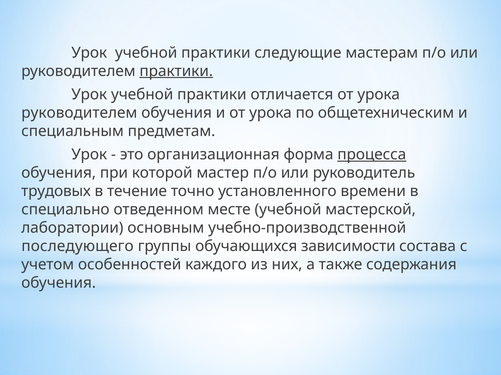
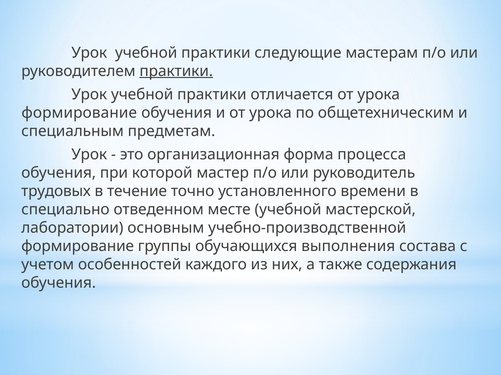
руководителем at (79, 113): руководителем -> формирование
процесса underline: present -> none
последующего at (78, 247): последующего -> формирование
зависимости: зависимости -> выполнения
